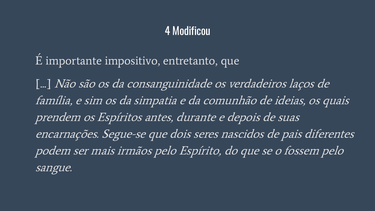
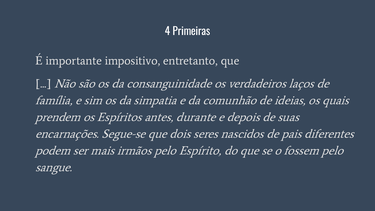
Modificou: Modificou -> Primeiras
